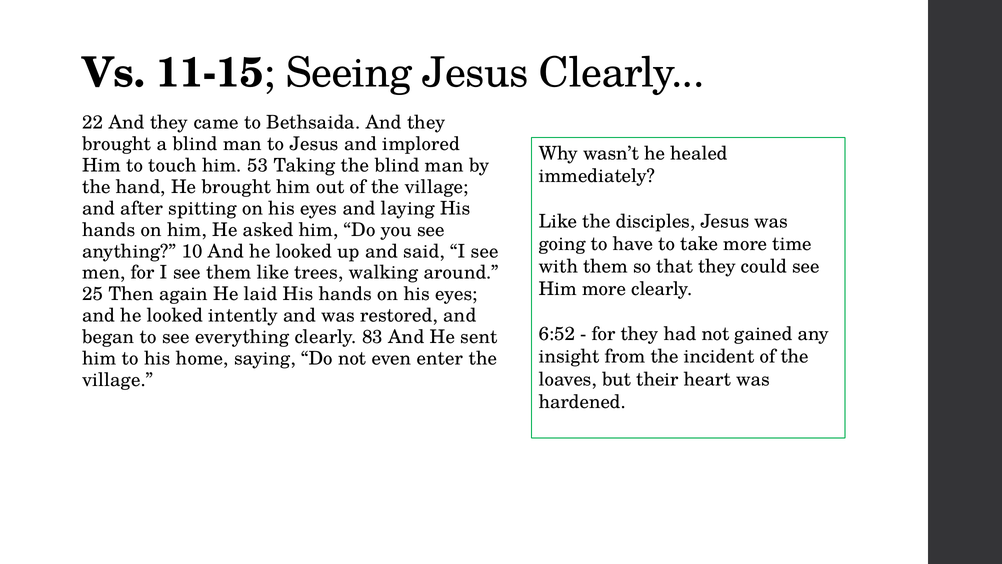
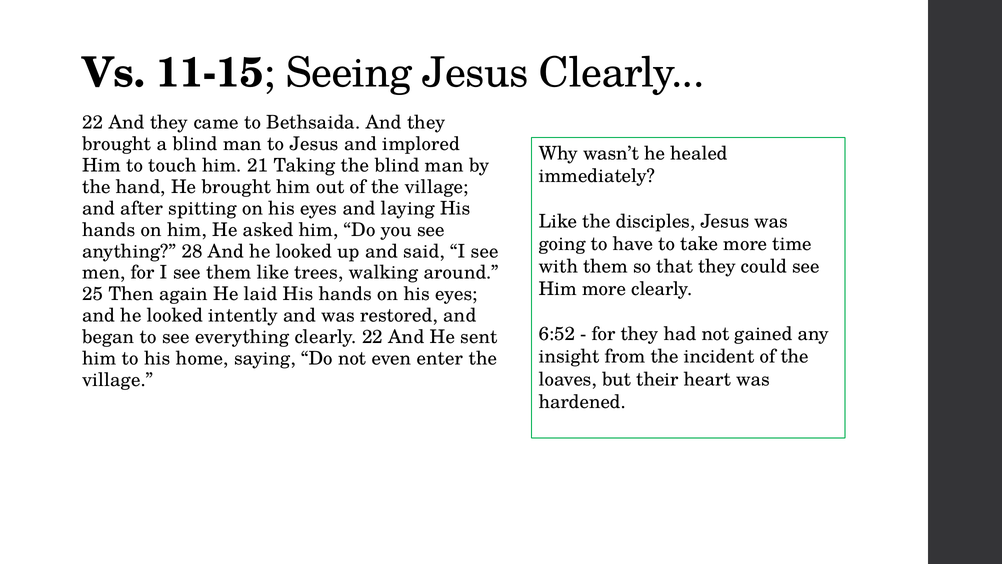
53: 53 -> 21
10: 10 -> 28
everything clearly 83: 83 -> 22
